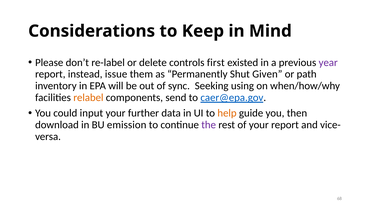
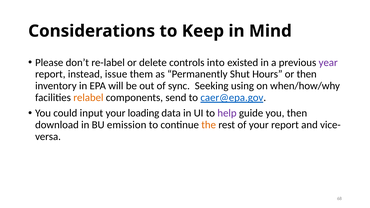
first: first -> into
Given: Given -> Hours
or path: path -> then
further: further -> loading
help colour: orange -> purple
the colour: purple -> orange
